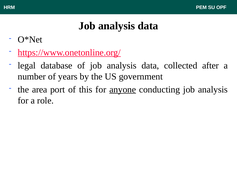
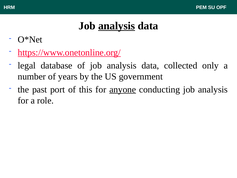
analysis at (117, 26) underline: none -> present
after: after -> only
area: area -> past
